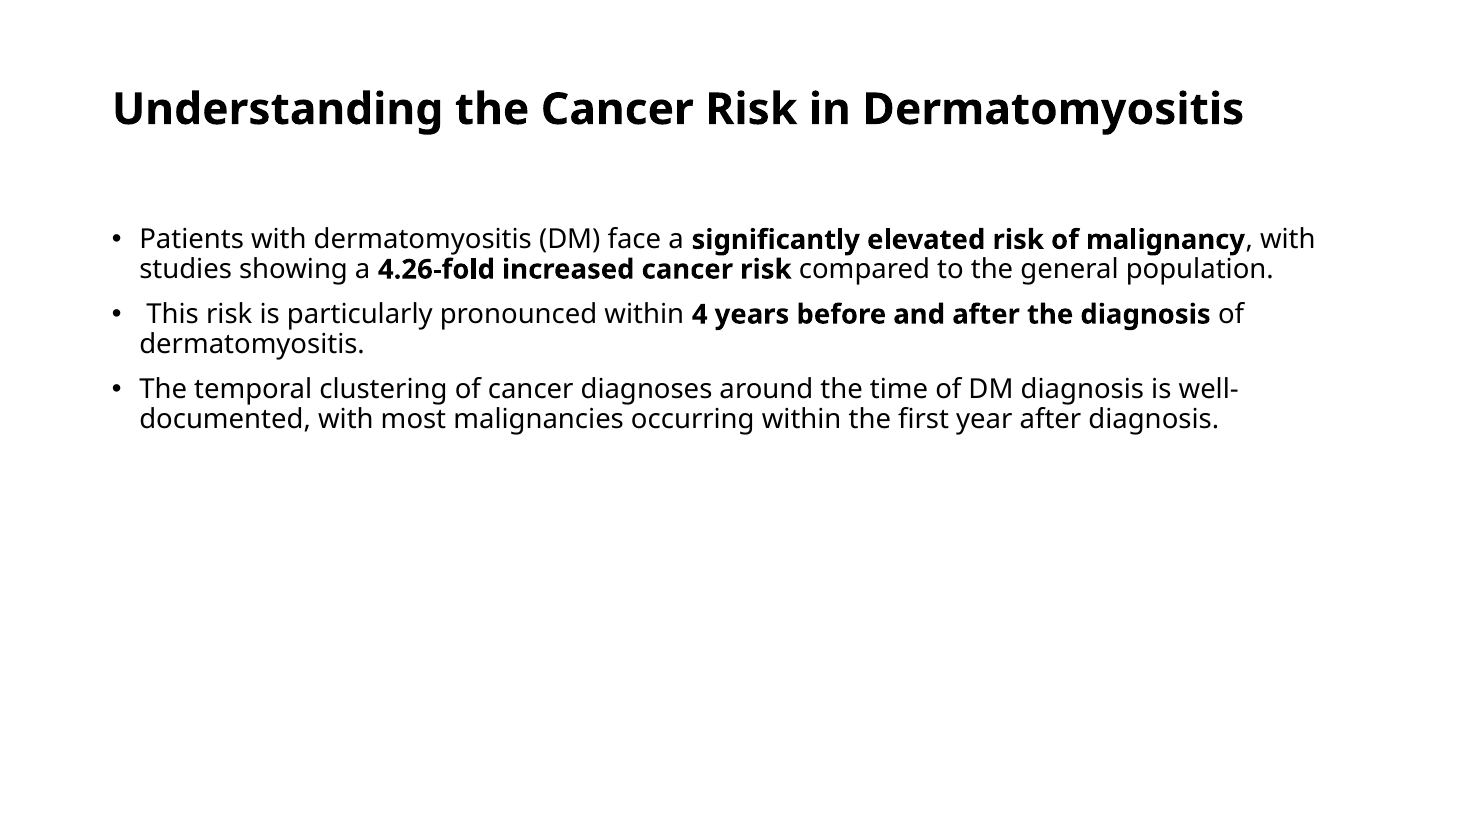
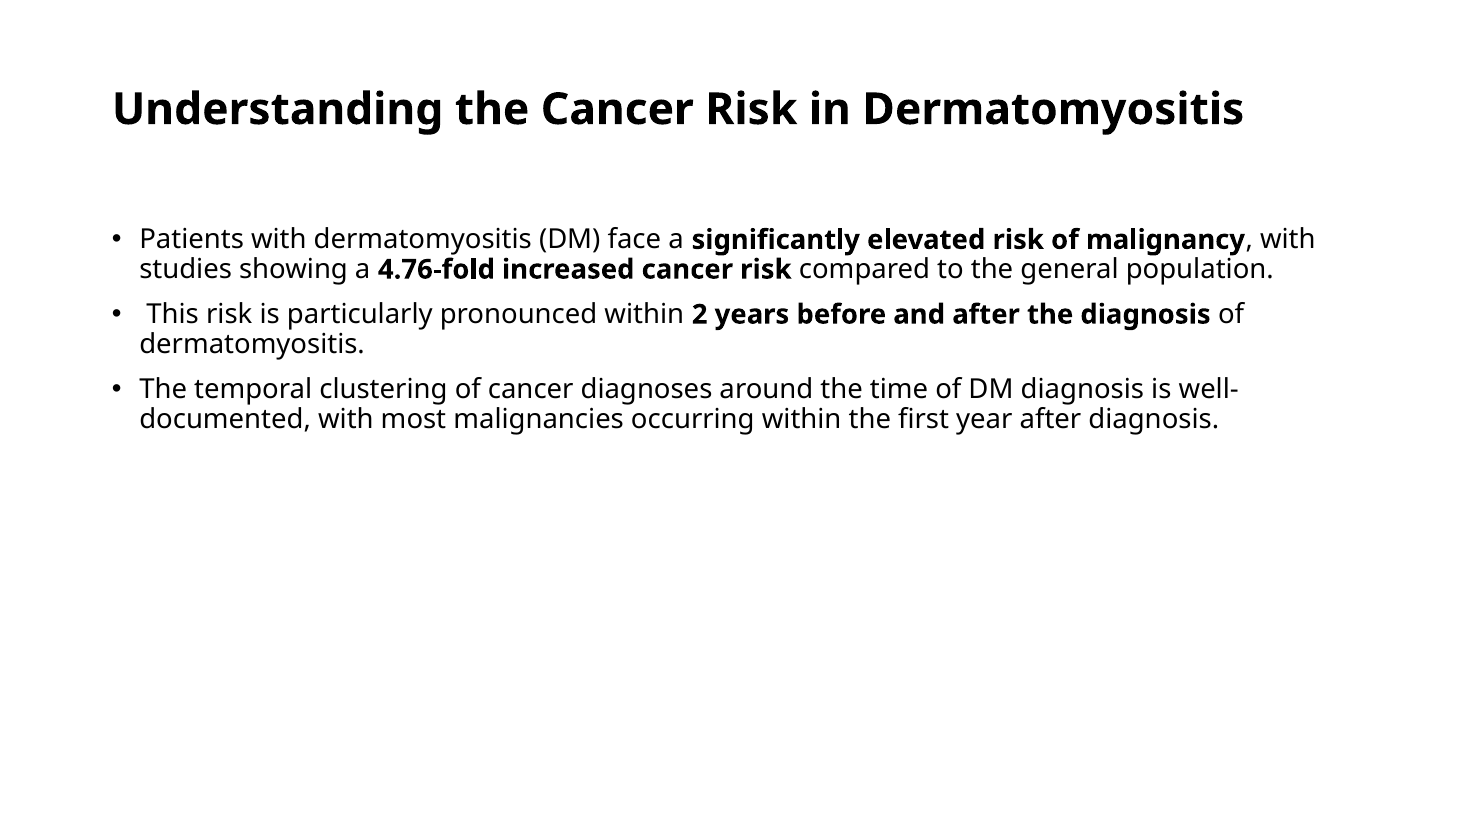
4.26-fold: 4.26-fold -> 4.76-fold
4: 4 -> 2
